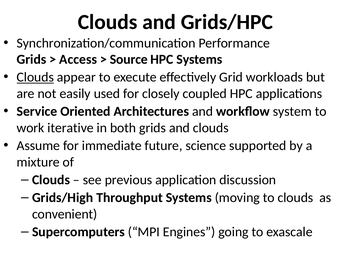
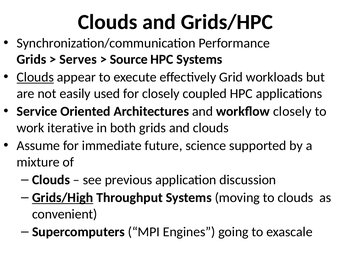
Access: Access -> Serves
workflow system: system -> closely
Grids/High underline: none -> present
